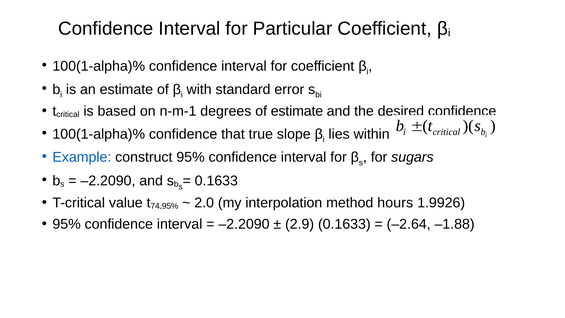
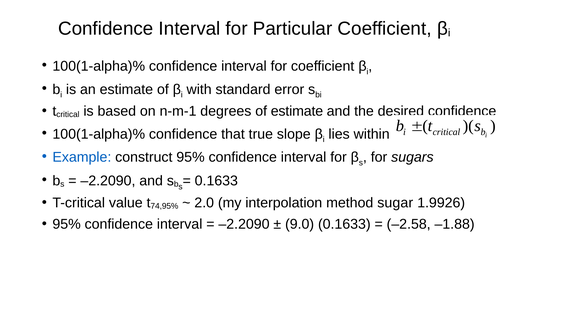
hours: hours -> sugar
2.9: 2.9 -> 9.0
–2.64: –2.64 -> –2.58
